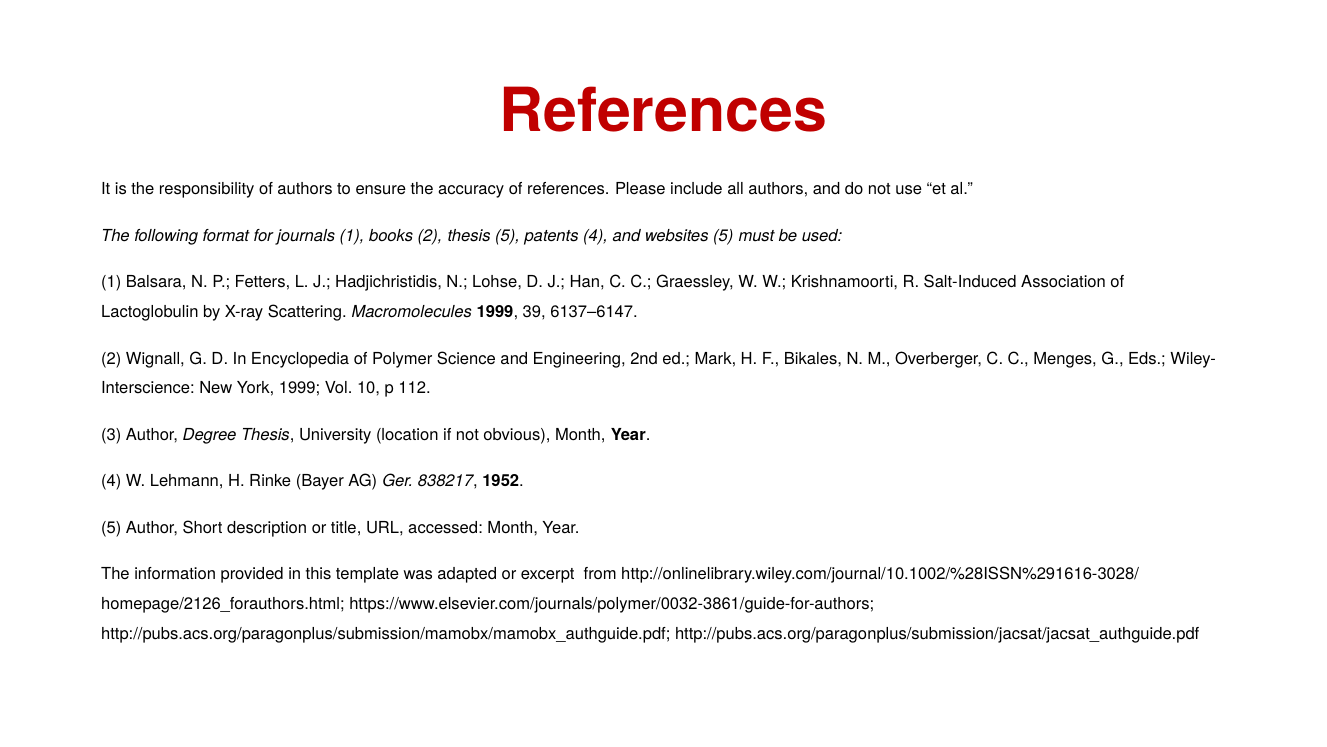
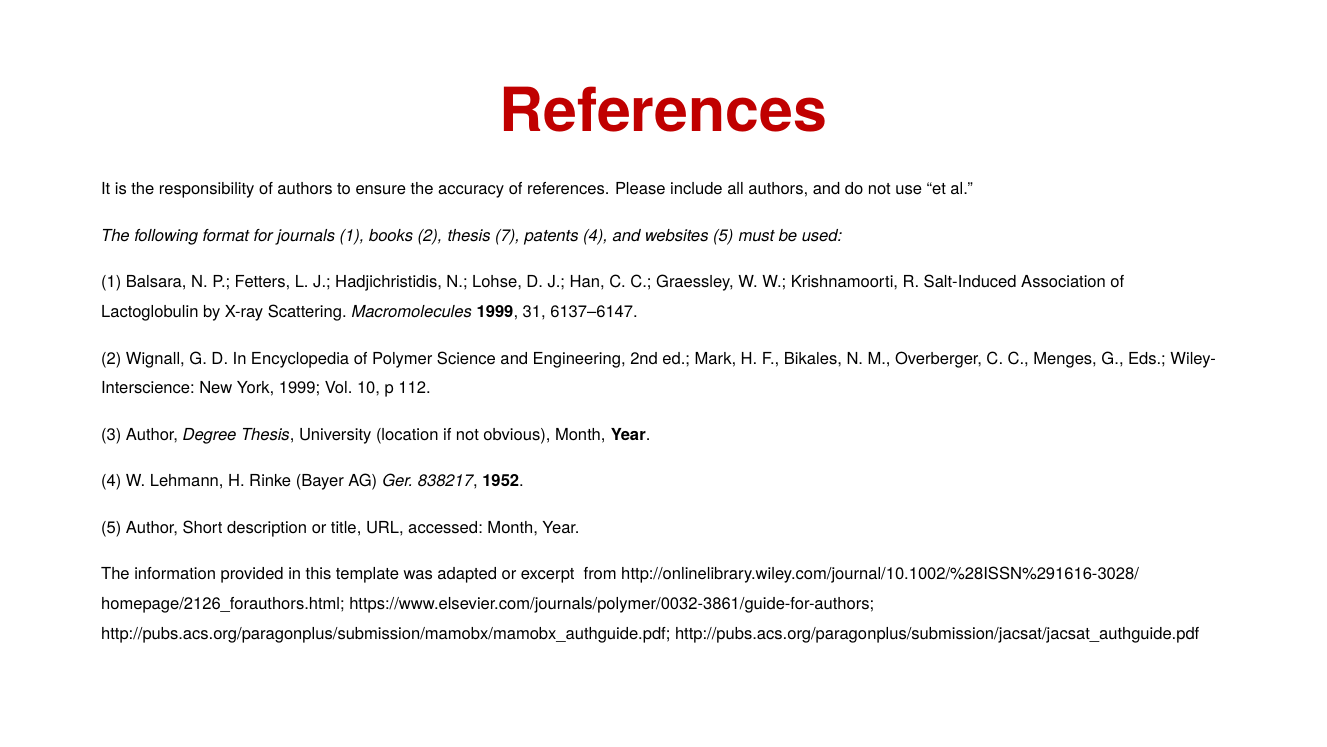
thesis 5: 5 -> 7
39: 39 -> 31
